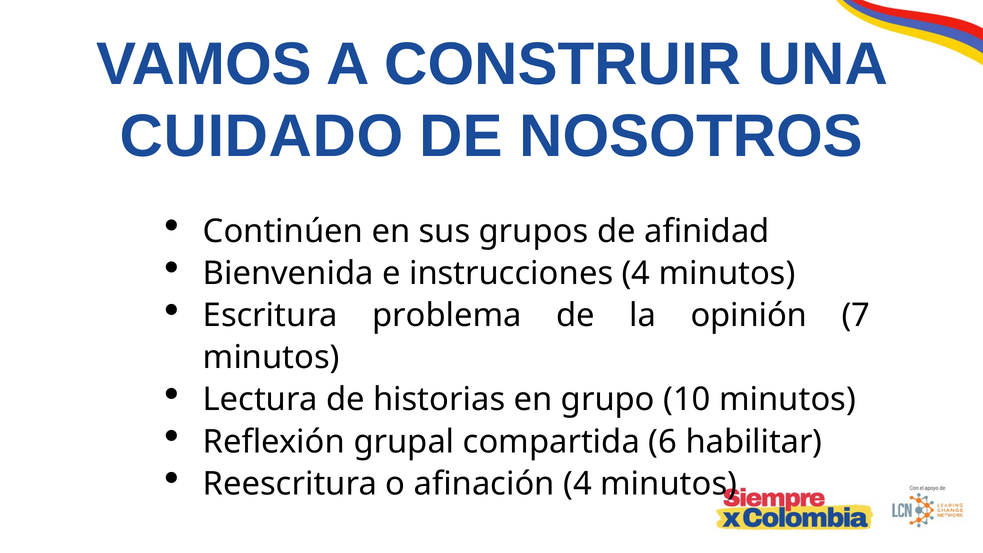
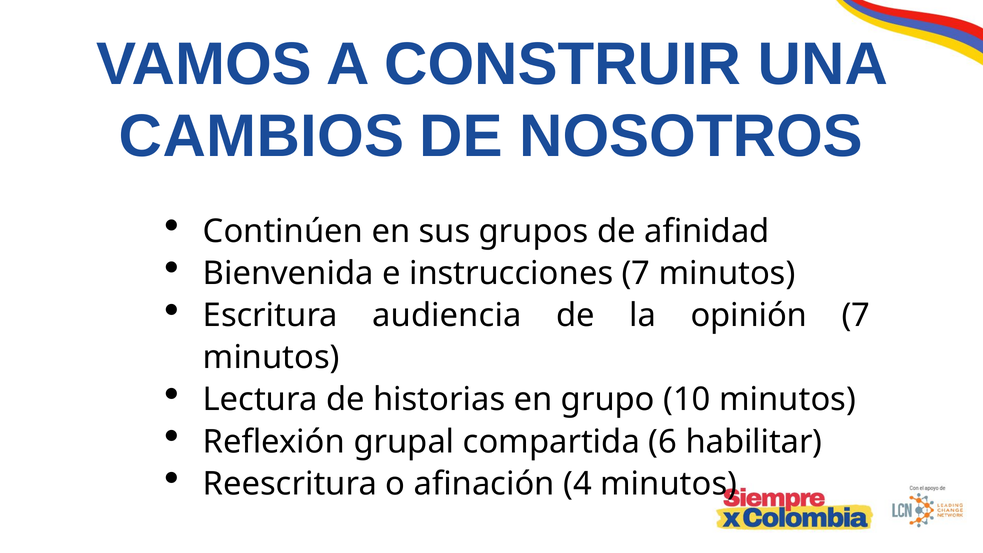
CUIDADO: CUIDADO -> CAMBIOS
instrucciones 4: 4 -> 7
problema: problema -> audiencia
